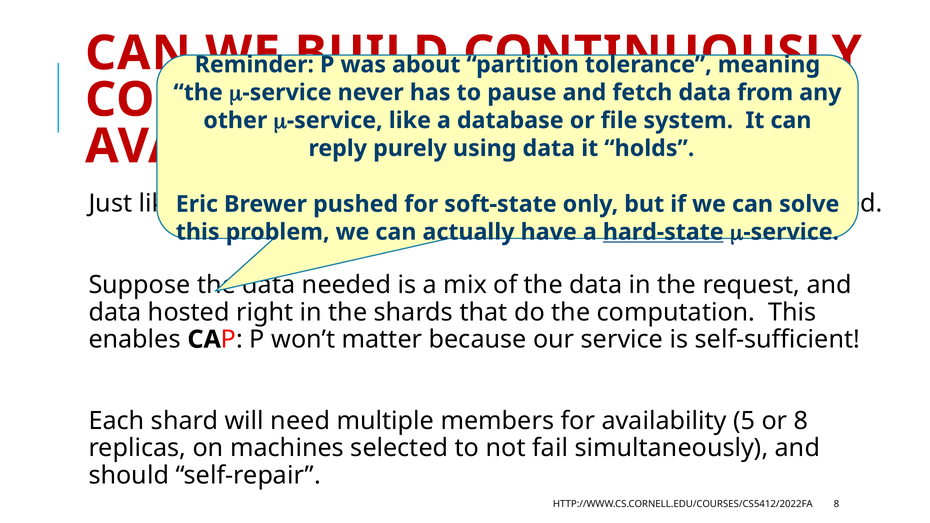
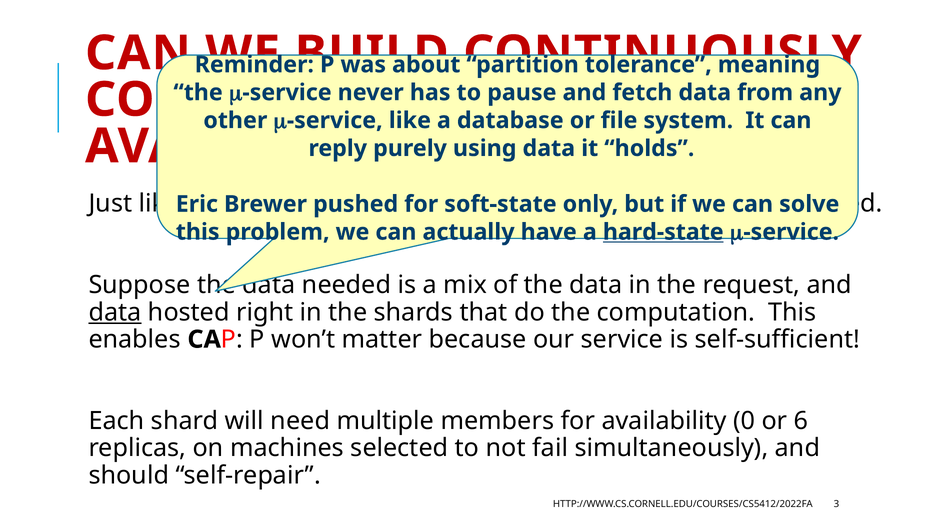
data at (115, 312) underline: none -> present
5: 5 -> 0
or 8: 8 -> 6
HTTP://WWW.CS.CORNELL.EDU/COURSES/CS5412/2022FA 8: 8 -> 3
